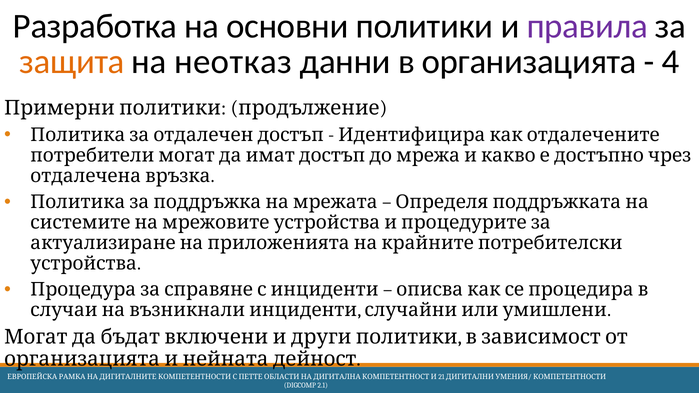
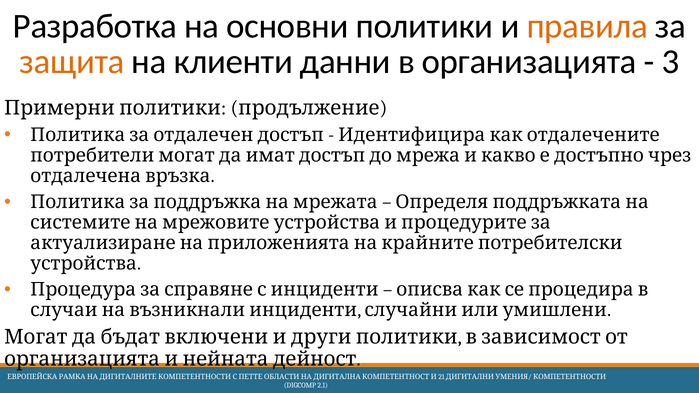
правила colour: purple -> orange
неотказ: неотказ -> клиенти
4: 4 -> 3
